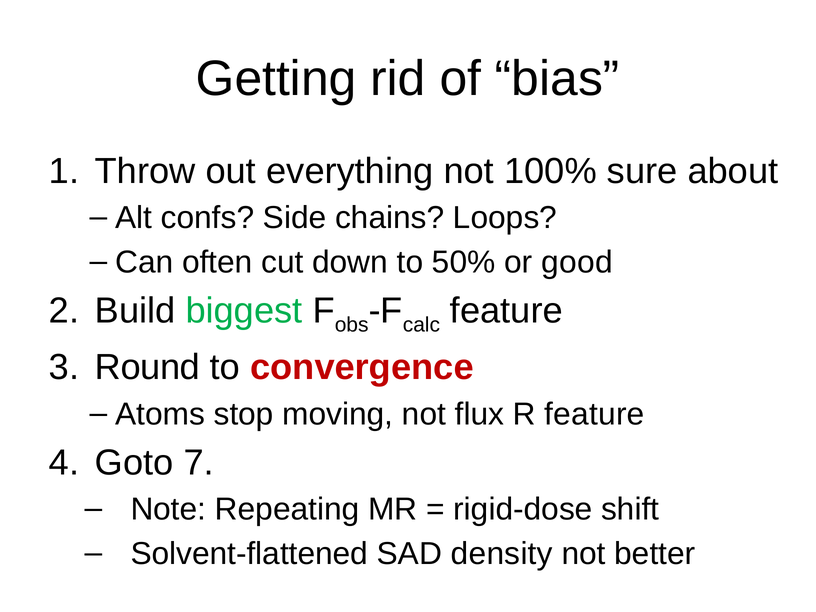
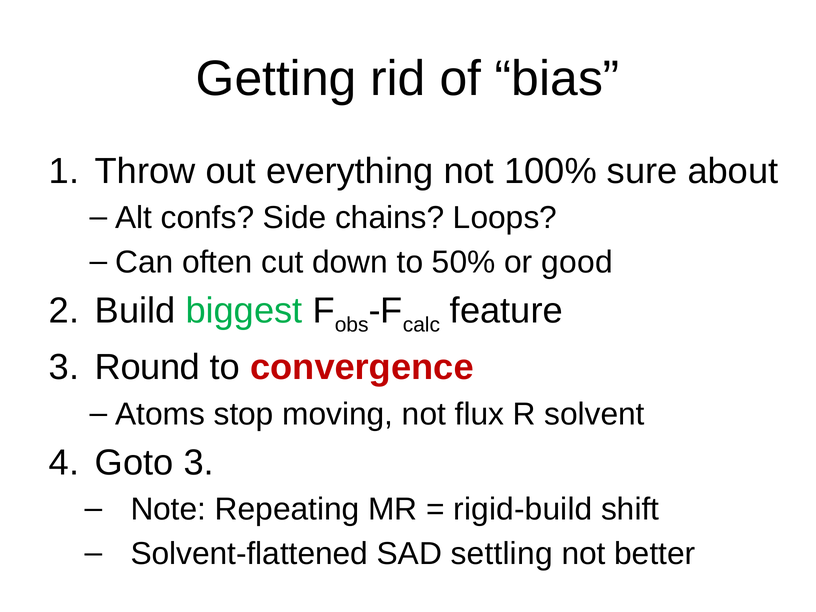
R feature: feature -> solvent
Goto 7: 7 -> 3
rigid-dose: rigid-dose -> rigid-build
density: density -> settling
